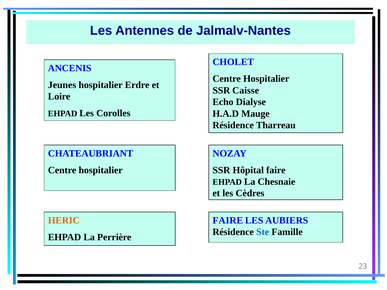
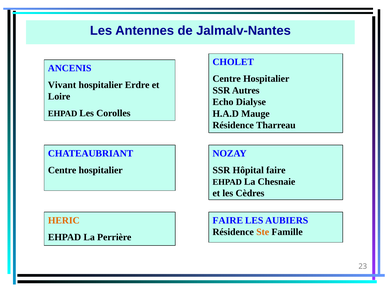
Jeunes: Jeunes -> Vivant
Caisse: Caisse -> Autres
Ste colour: blue -> orange
